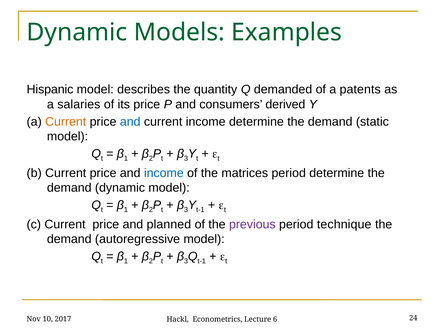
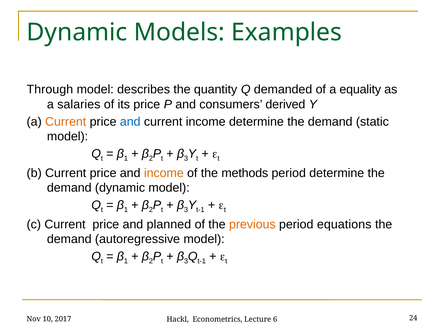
Hispanic: Hispanic -> Through
patents: patents -> equality
income at (164, 173) colour: blue -> orange
matrices: matrices -> methods
previous colour: purple -> orange
technique: technique -> equations
